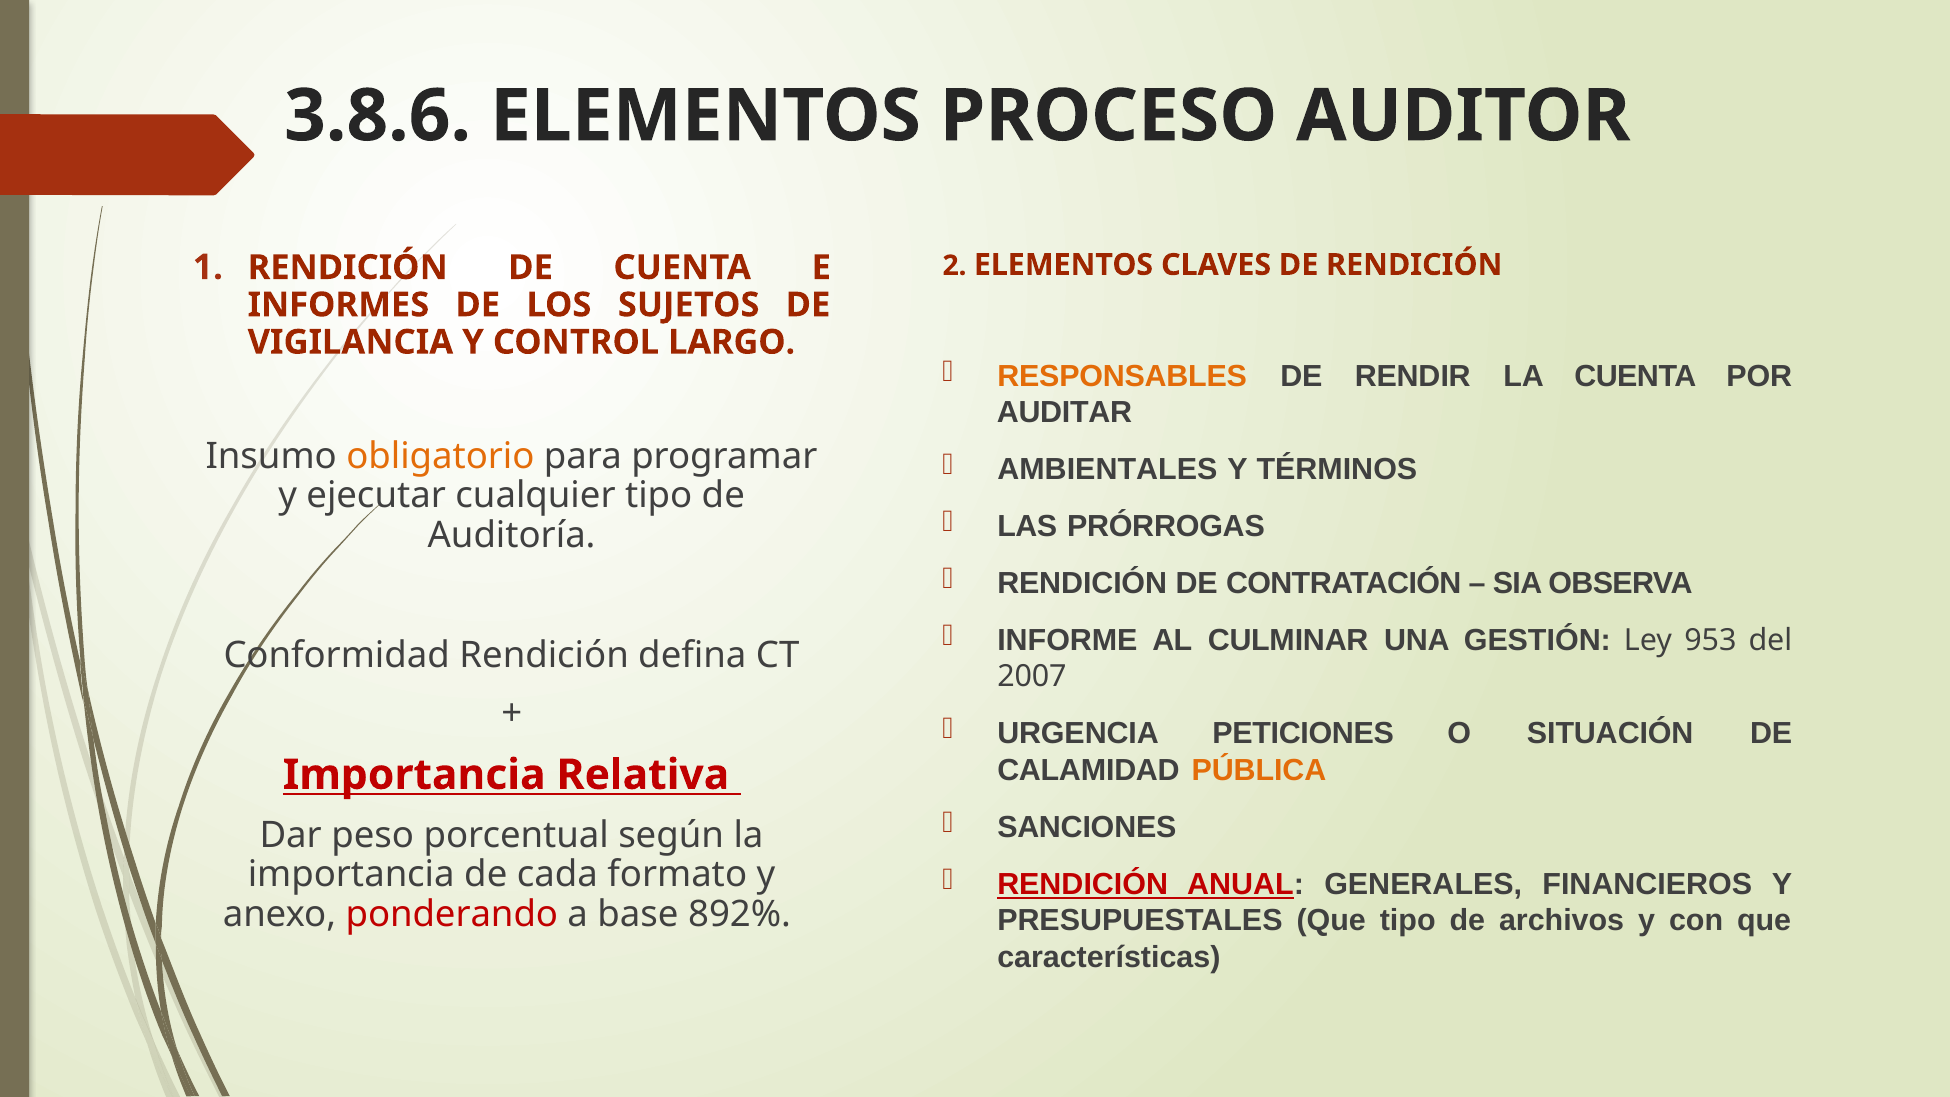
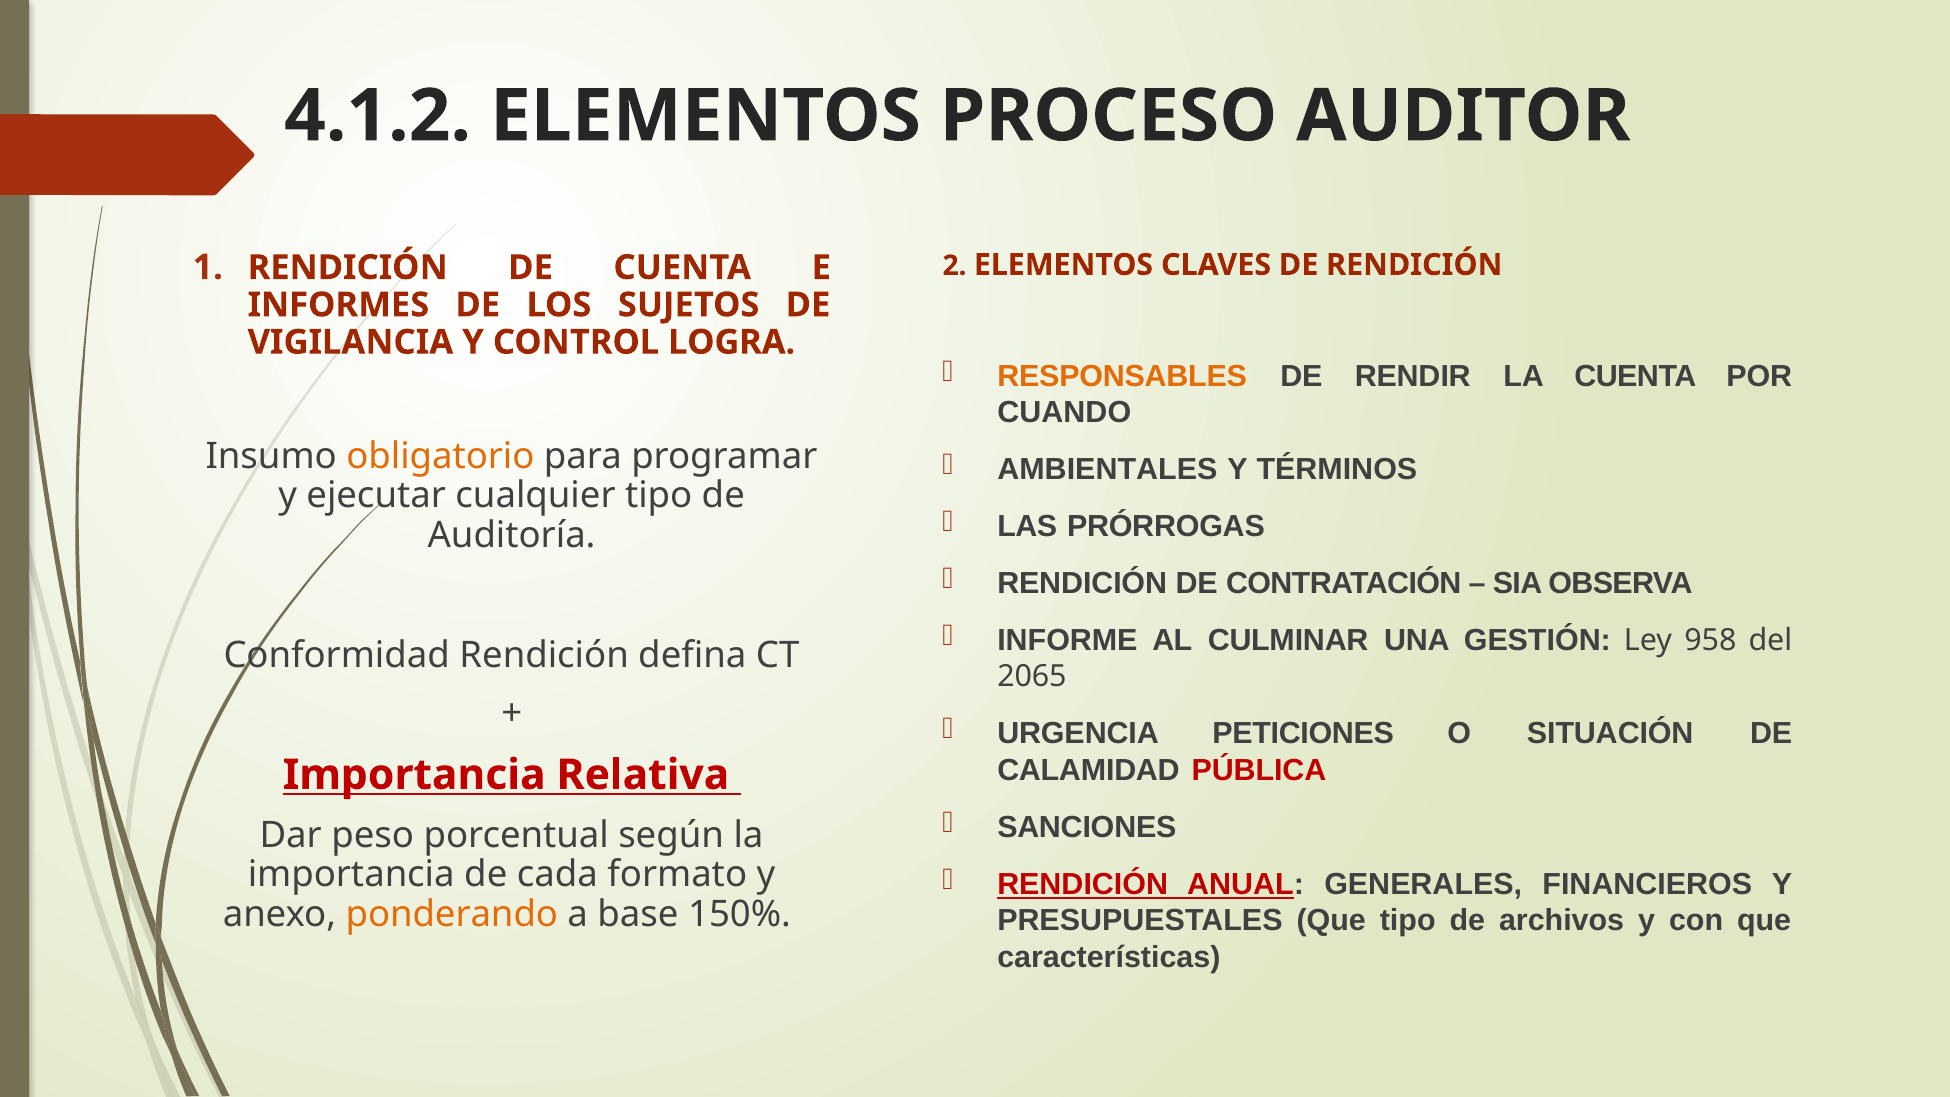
3.8.6: 3.8.6 -> 4.1.2
LARGO: LARGO -> LOGRA
AUDITAR: AUDITAR -> CUANDO
953: 953 -> 958
2007: 2007 -> 2065
PÚBLICA colour: orange -> red
ponderando colour: red -> orange
892%: 892% -> 150%
